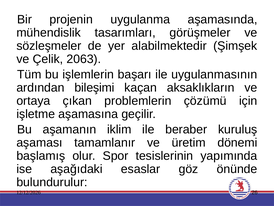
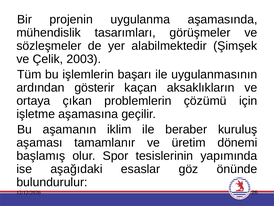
2063: 2063 -> 2003
bileşimi: bileşimi -> gösterir
